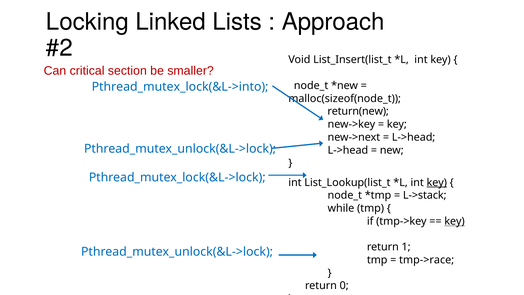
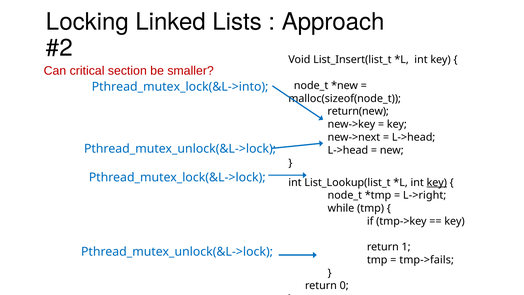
L->stack: L->stack -> L->right
key at (455, 221) underline: present -> none
tmp->race: tmp->race -> tmp->fails
